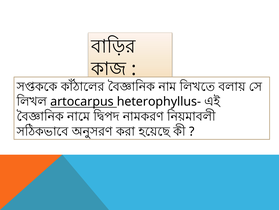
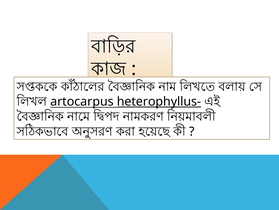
heterophyllus- underline: none -> present
